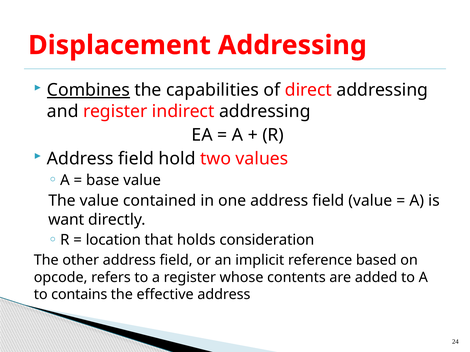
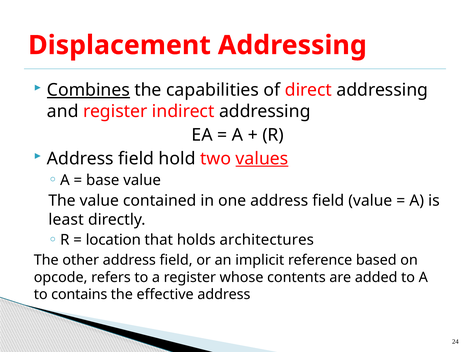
values underline: none -> present
want: want -> least
consideration: consideration -> architectures
